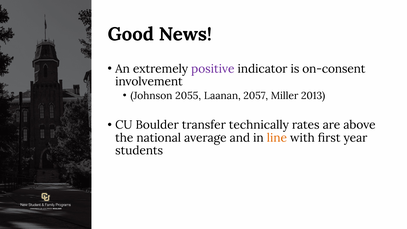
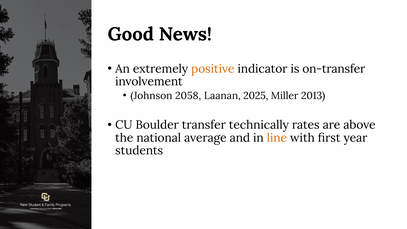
positive colour: purple -> orange
on-consent: on-consent -> on-transfer
2055: 2055 -> 2058
2057: 2057 -> 2025
